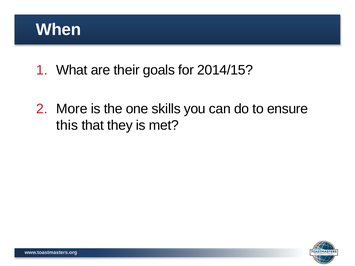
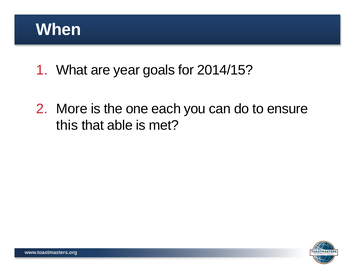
their: their -> year
skills: skills -> each
they: they -> able
